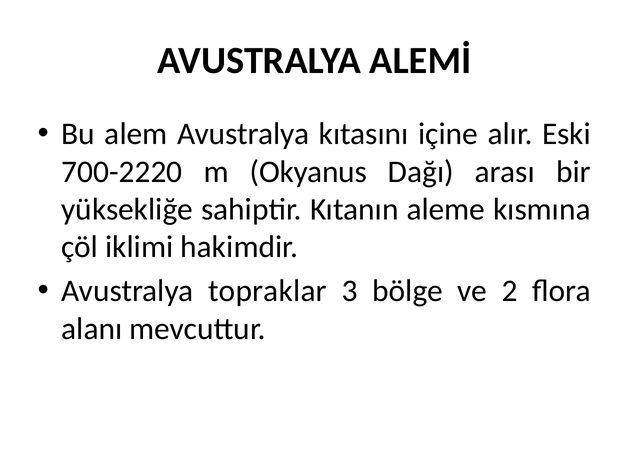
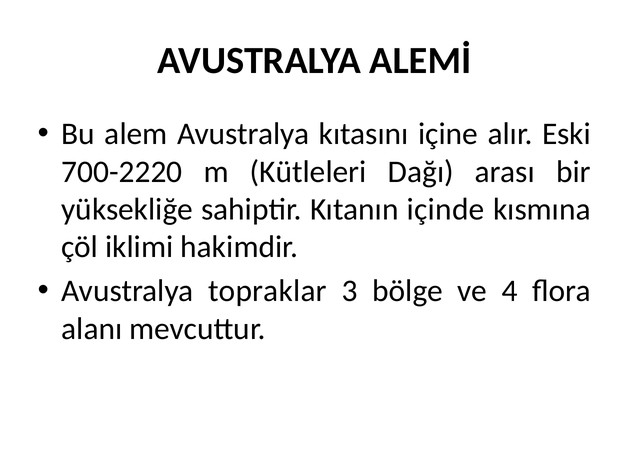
Okyanus: Okyanus -> Kütleleri
aleme: aleme -> içinde
2: 2 -> 4
